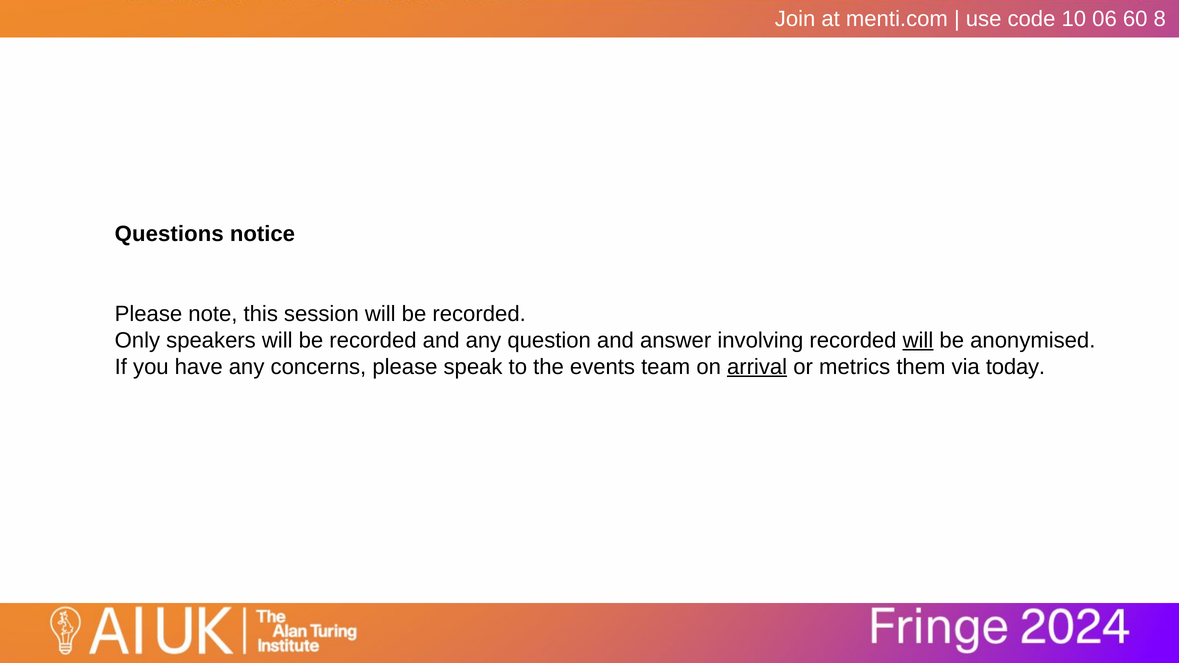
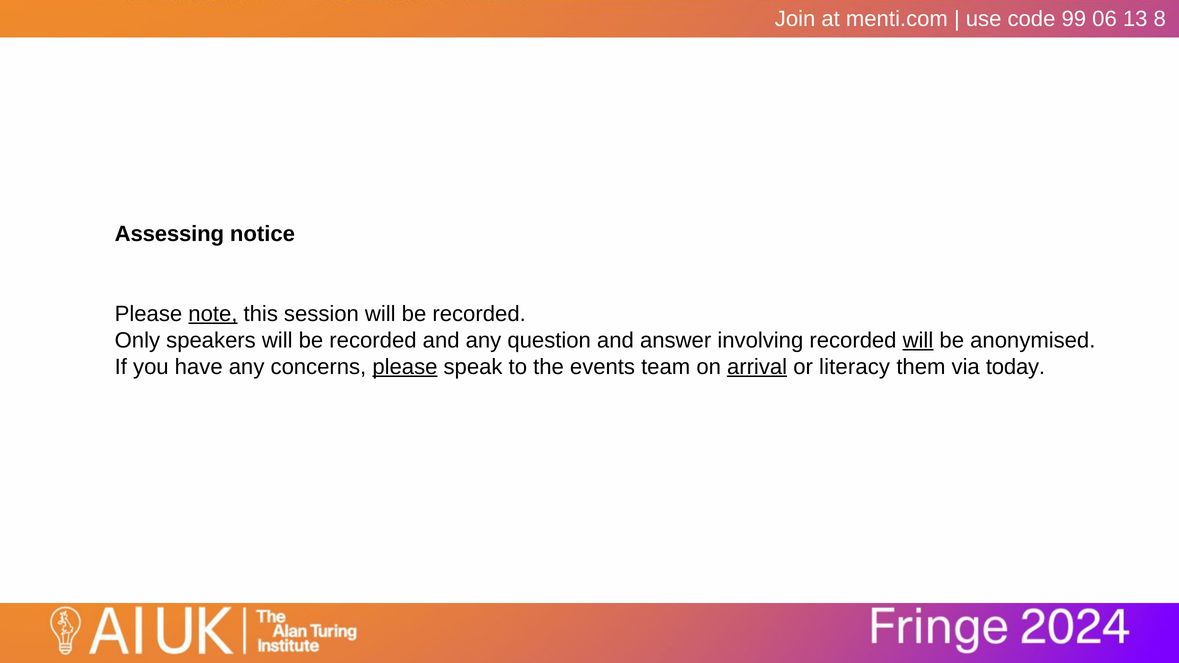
10: 10 -> 99
60: 60 -> 13
Questions: Questions -> Assessing
note underline: none -> present
please at (405, 367) underline: none -> present
metrics: metrics -> literacy
